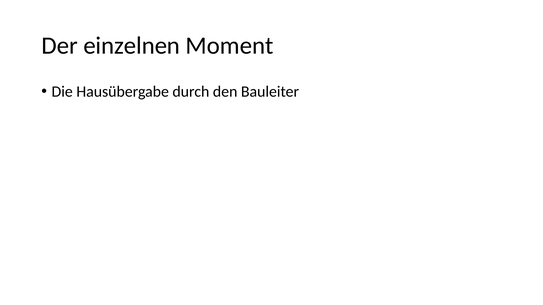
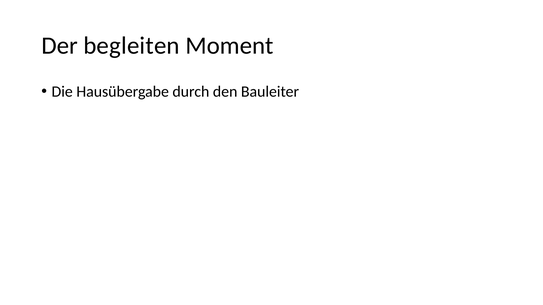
einzelnen: einzelnen -> begleiten
